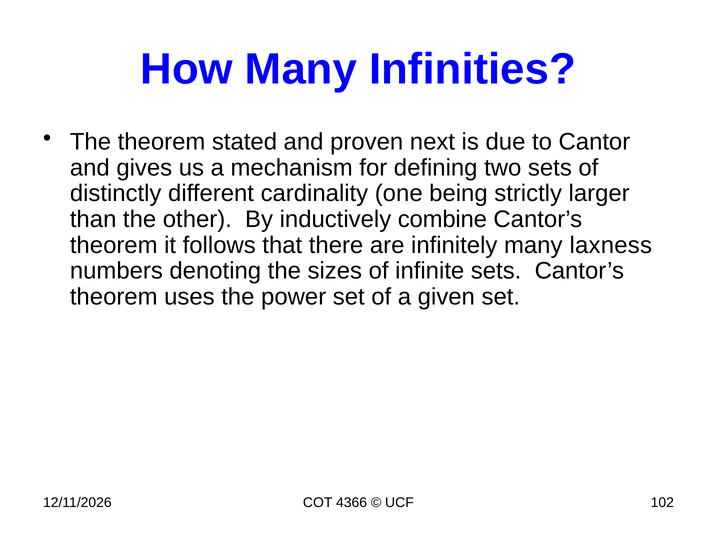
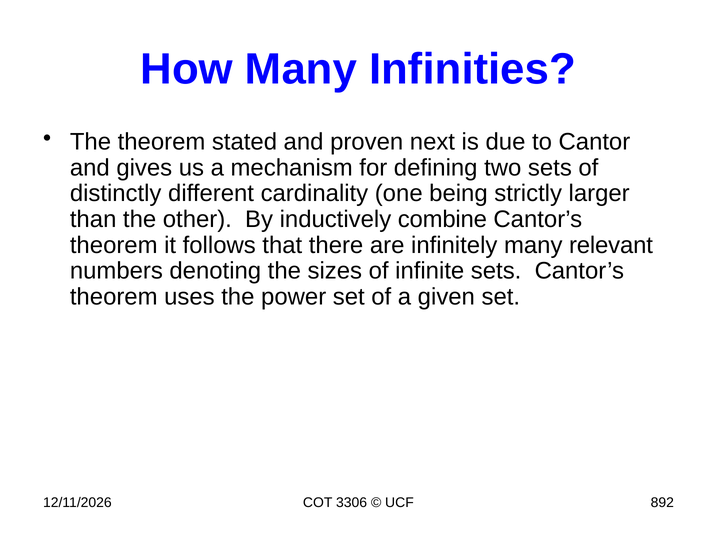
laxness: laxness -> relevant
4366: 4366 -> 3306
102: 102 -> 892
